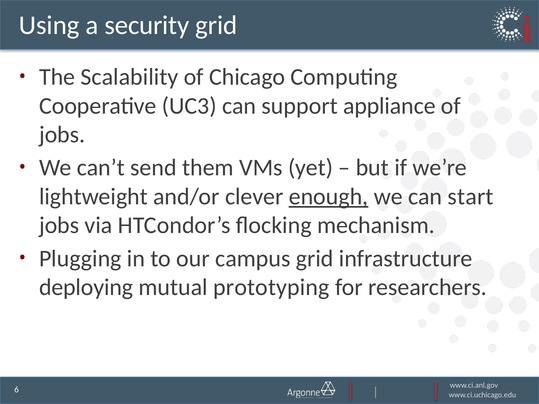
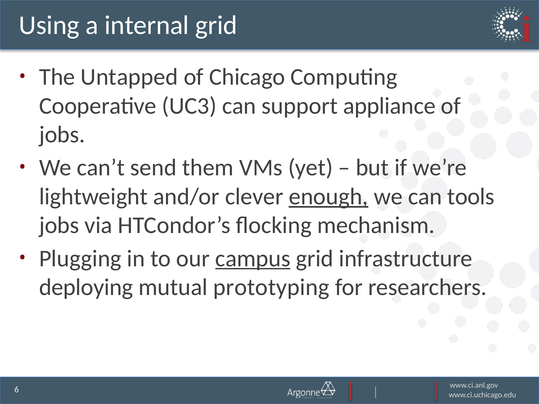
security: security -> internal
Scalability: Scalability -> Untapped
start: start -> tools
campus underline: none -> present
